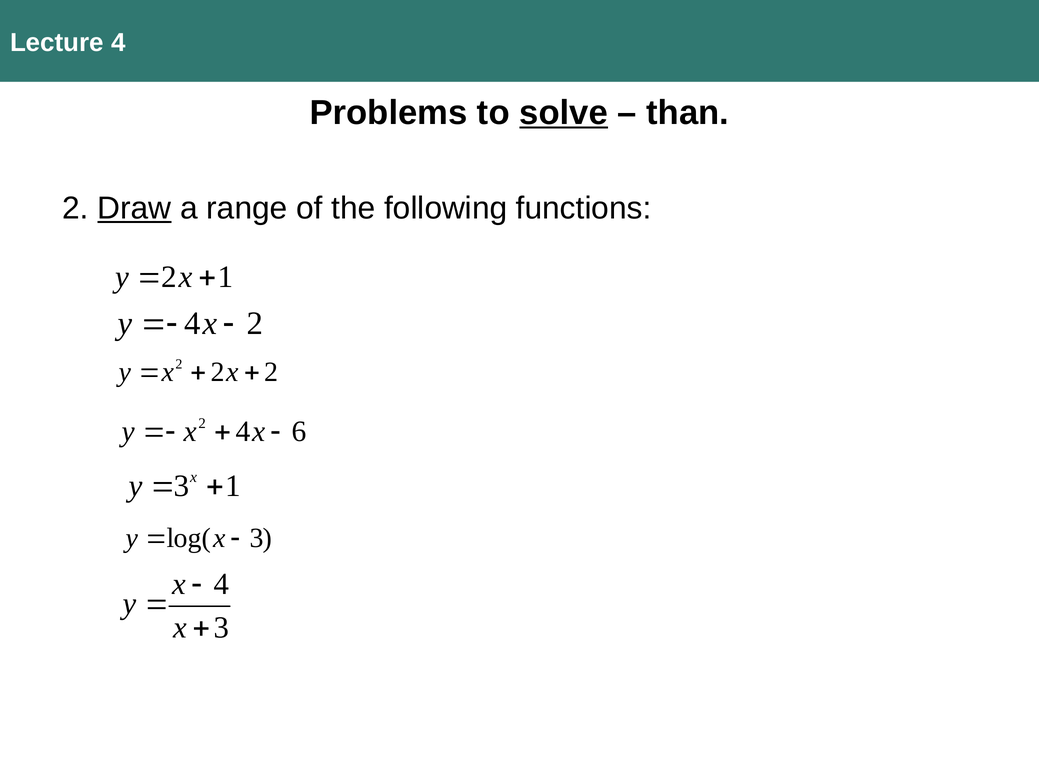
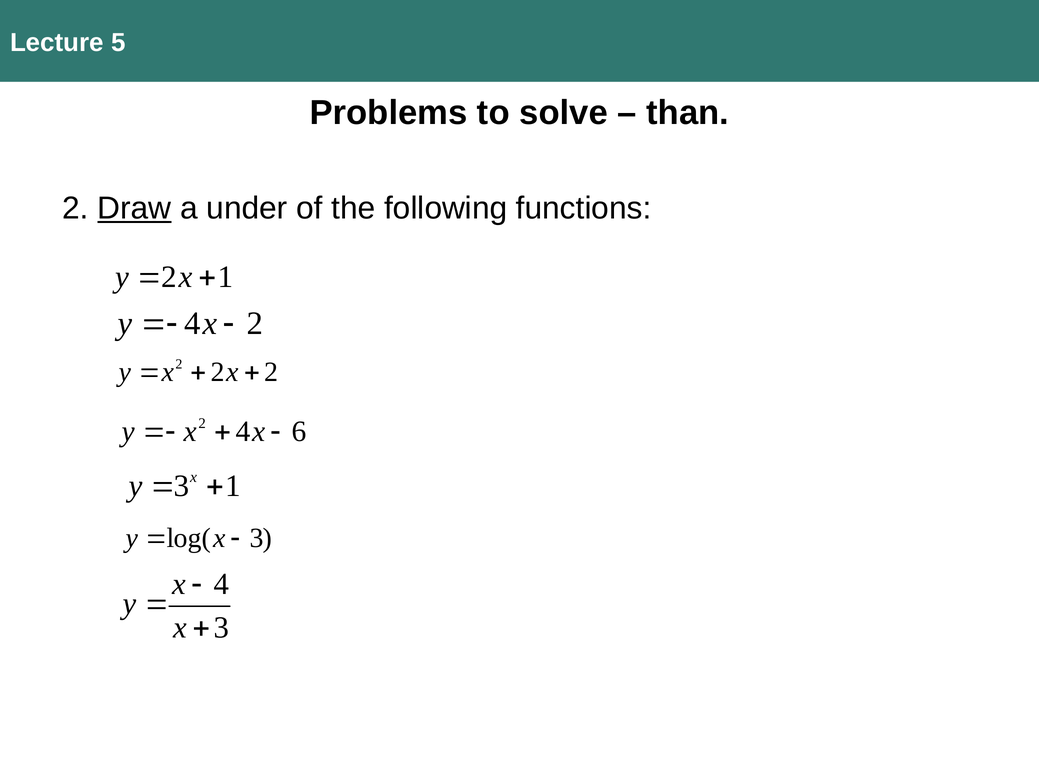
Lecture 4: 4 -> 5
solve underline: present -> none
range: range -> under
